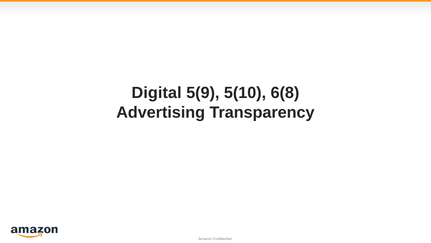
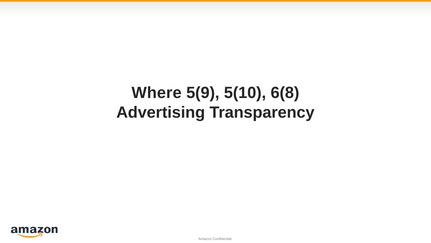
Digital: Digital -> Where
